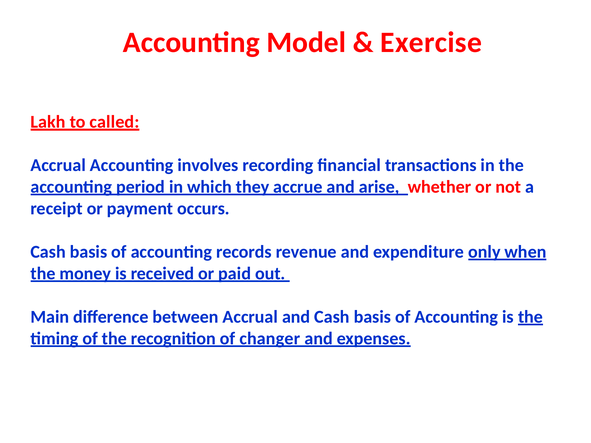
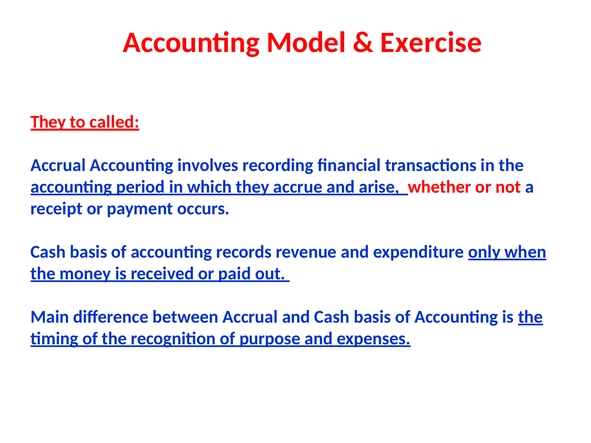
Lakh at (48, 122): Lakh -> They
changer: changer -> purpose
